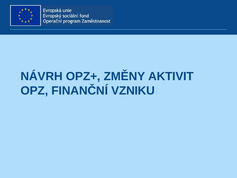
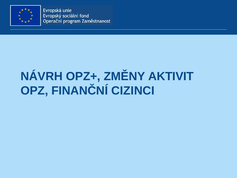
VZNIKU: VZNIKU -> CIZINCI
